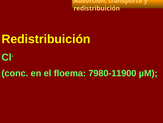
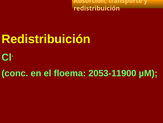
7980-11900: 7980-11900 -> 2053-11900
